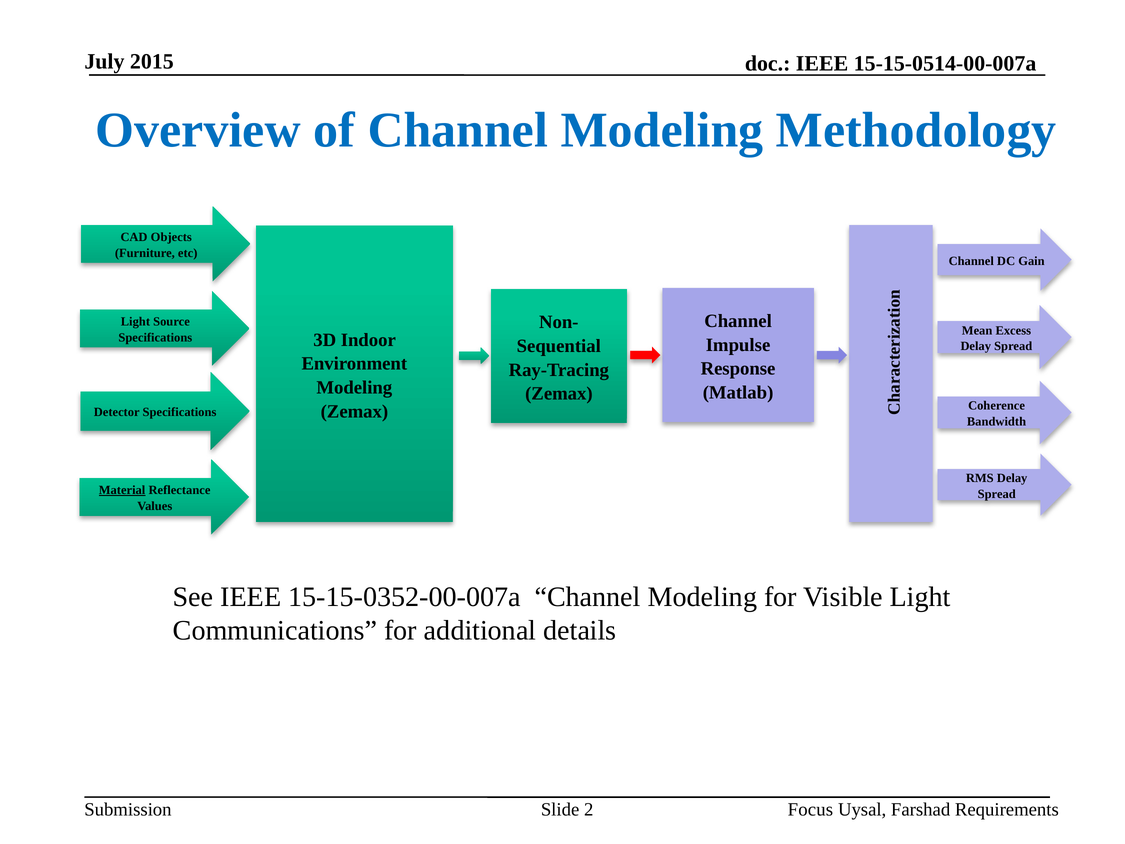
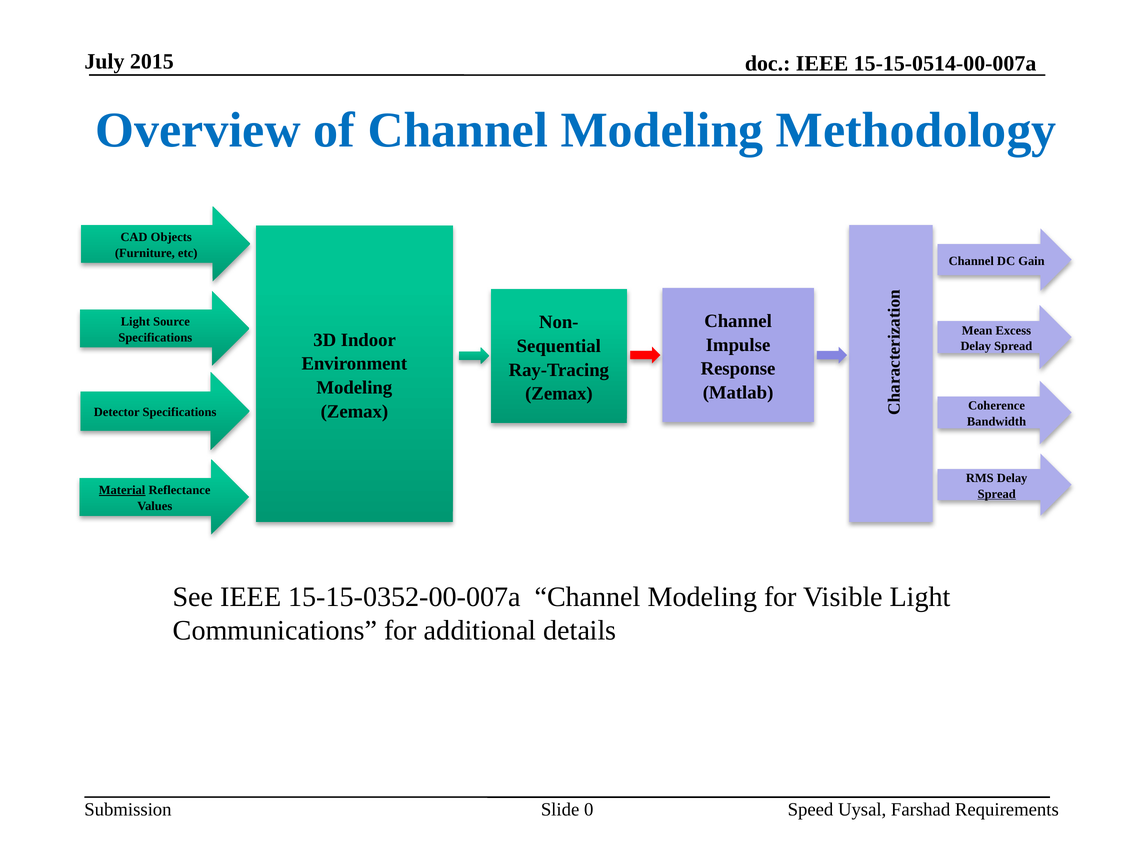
Spread at (997, 494) underline: none -> present
2: 2 -> 0
Focus: Focus -> Speed
